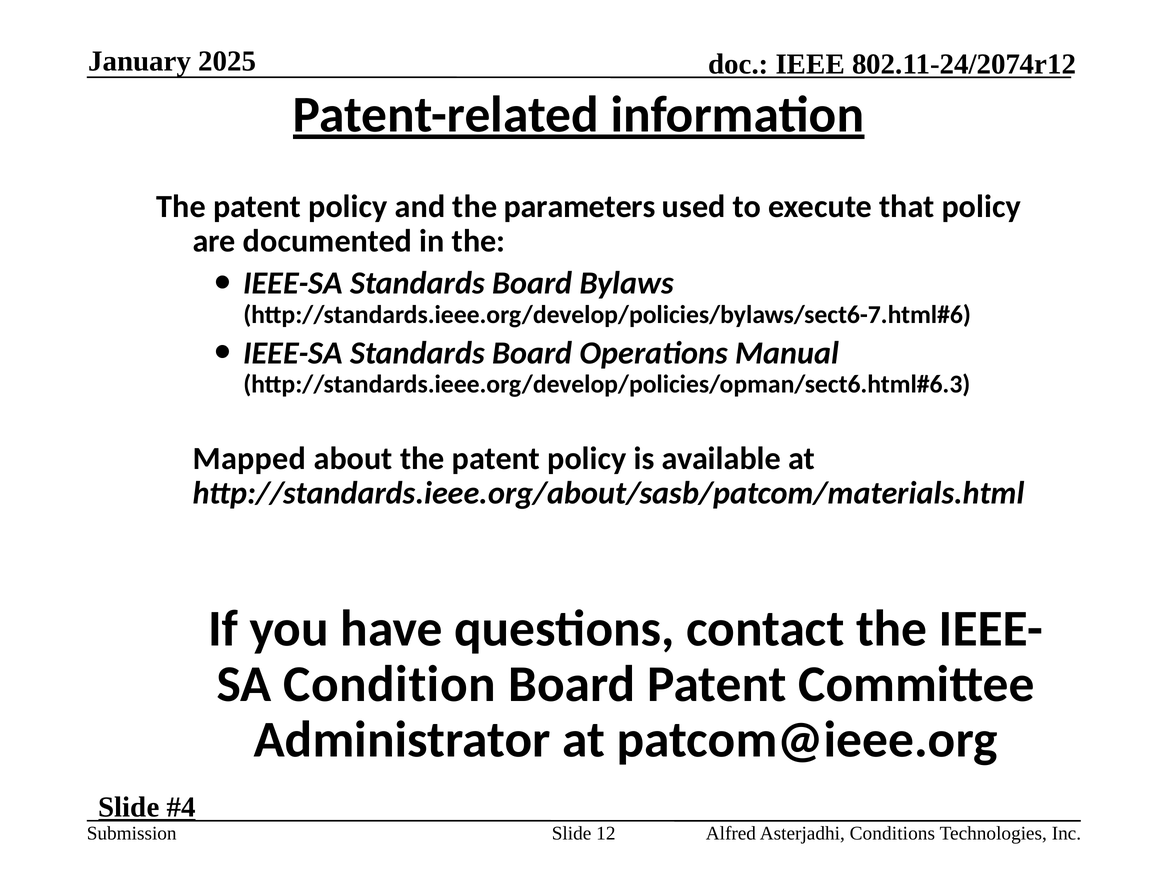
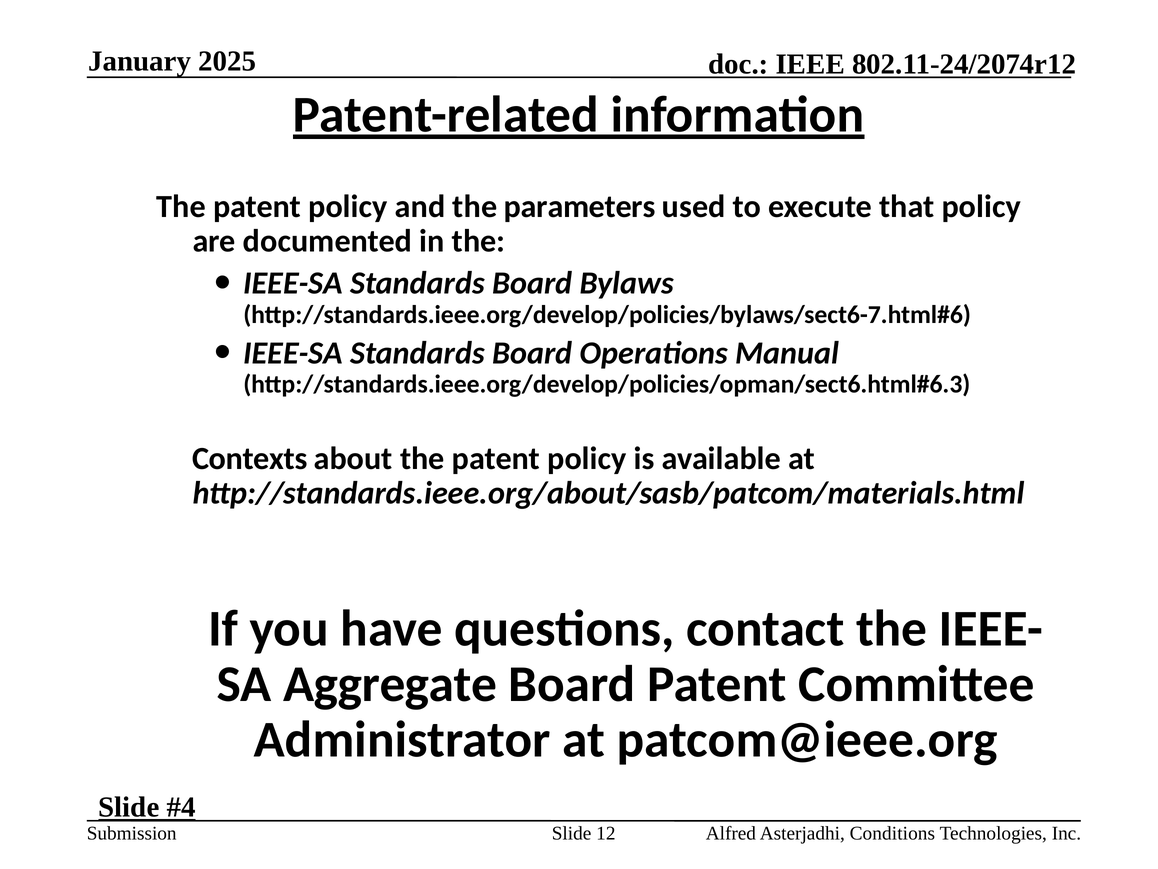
Mapped: Mapped -> Contexts
Condition: Condition -> Aggregate
